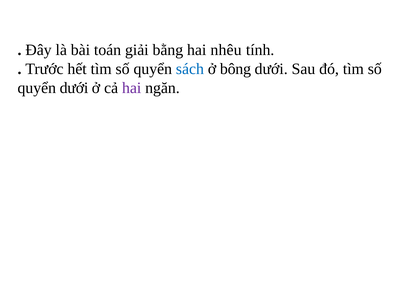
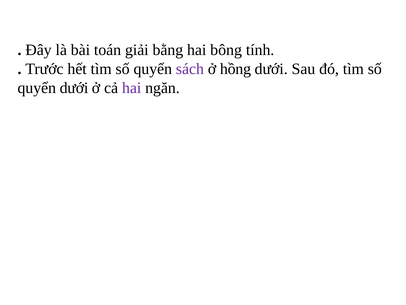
nhêu: nhêu -> bông
sách colour: blue -> purple
bông: bông -> hồng
